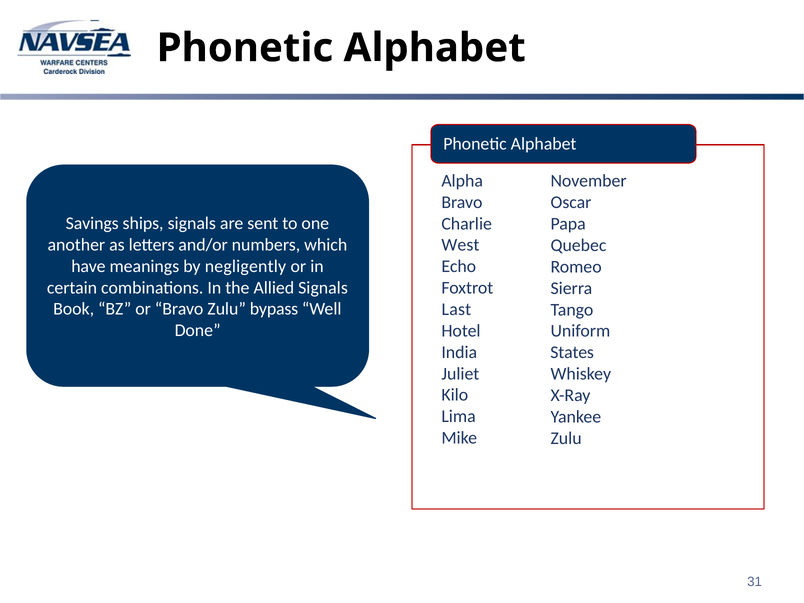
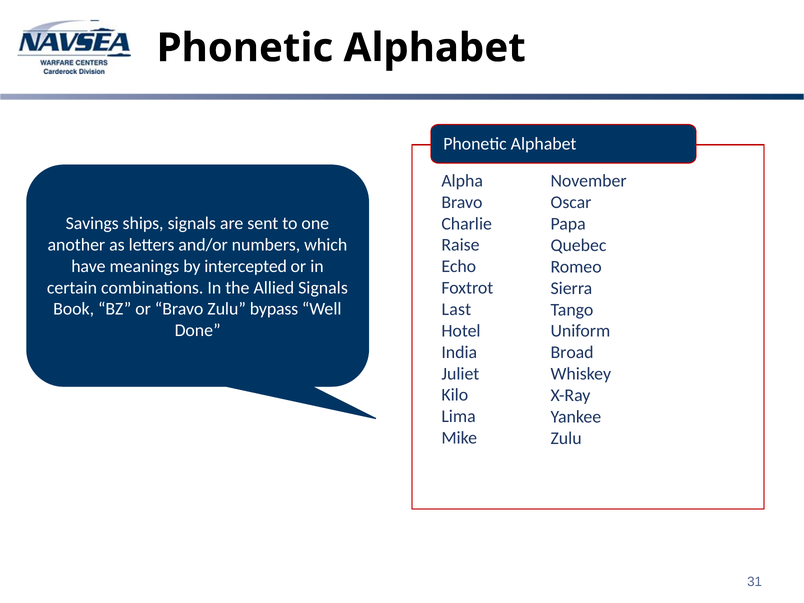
West: West -> Raise
negligently: negligently -> intercepted
States: States -> Broad
